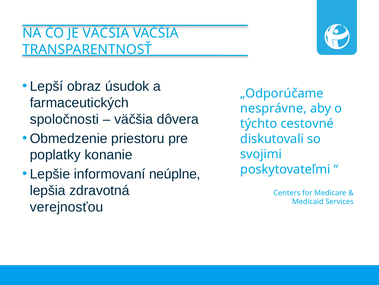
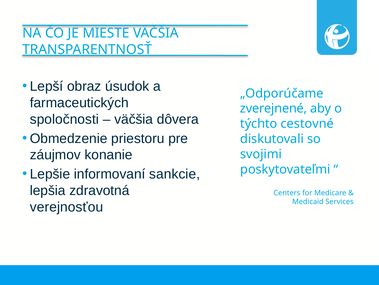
JE VÄČŠIA: VÄČŠIA -> MIESTE
nesprávne: nesprávne -> zverejnené
poplatky: poplatky -> záujmov
neúplne: neúplne -> sankcie
